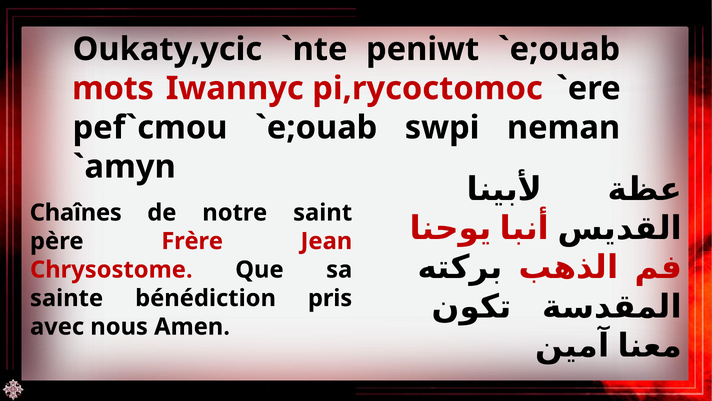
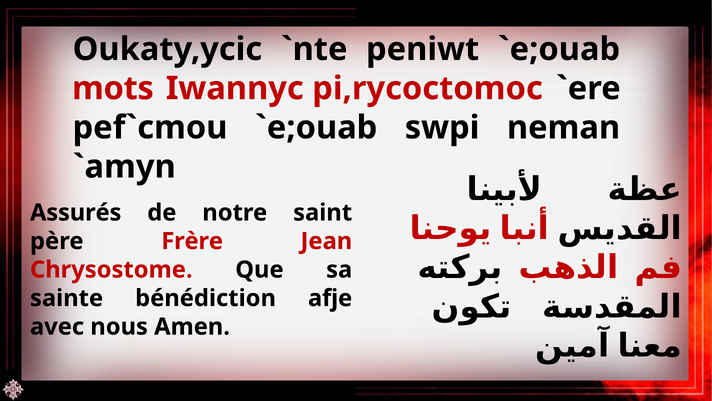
Chaînes: Chaînes -> Assurés
pris: pris -> afje
